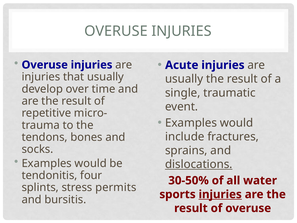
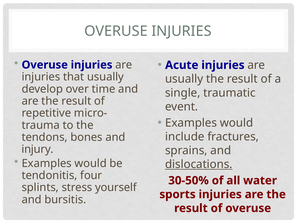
socks: socks -> injury
permits: permits -> yourself
injuries at (220, 194) underline: present -> none
